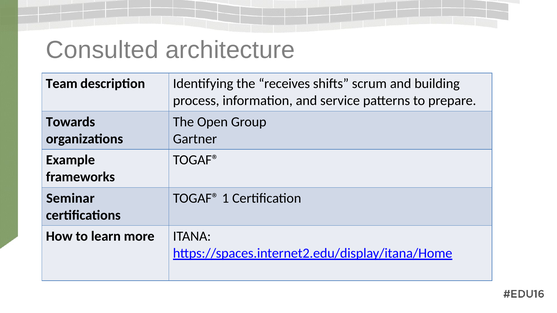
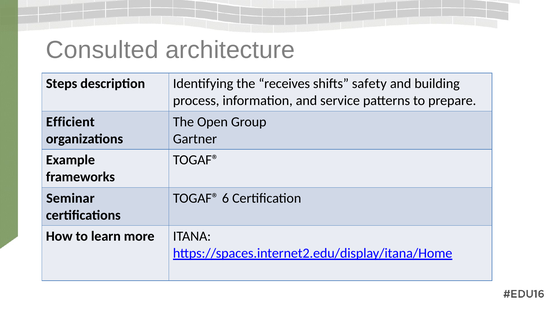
Team: Team -> Steps
scrum: scrum -> safety
Towards: Towards -> Efficient
1: 1 -> 6
